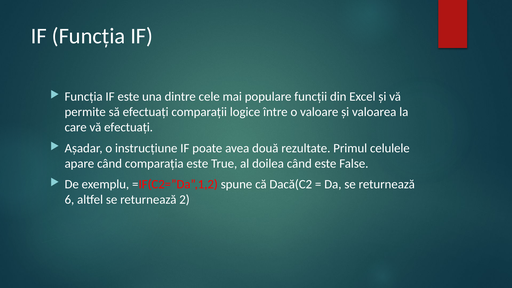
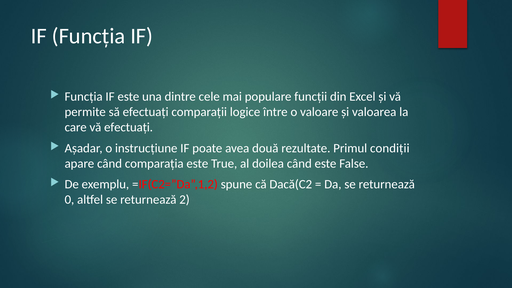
celulele: celulele -> condiții
6: 6 -> 0
